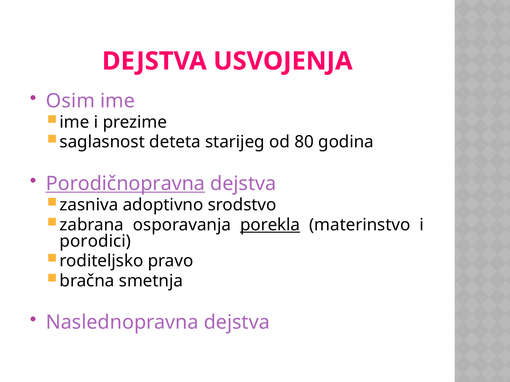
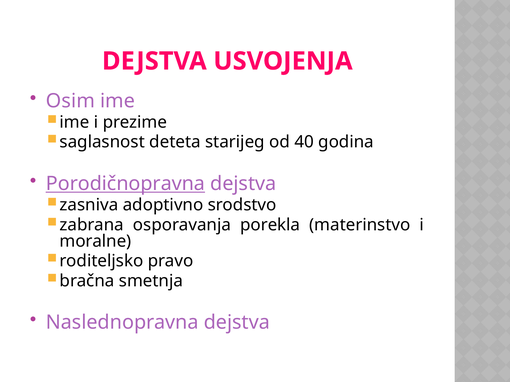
80: 80 -> 40
porekla underline: present -> none
porodici: porodici -> moralne
